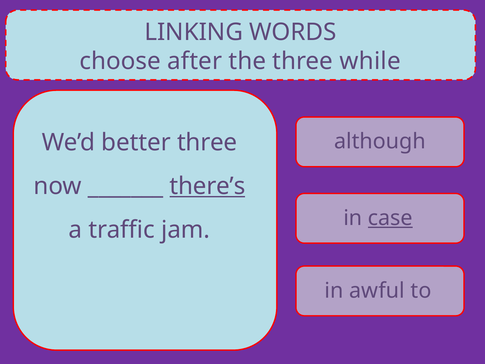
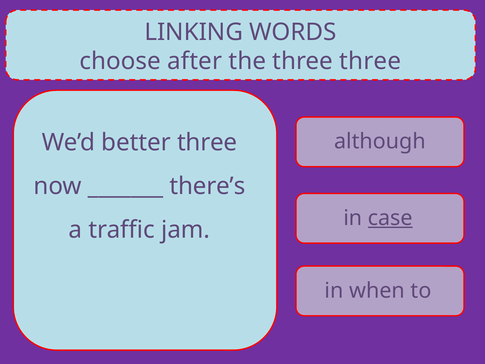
three while: while -> three
there’s underline: present -> none
awful: awful -> when
